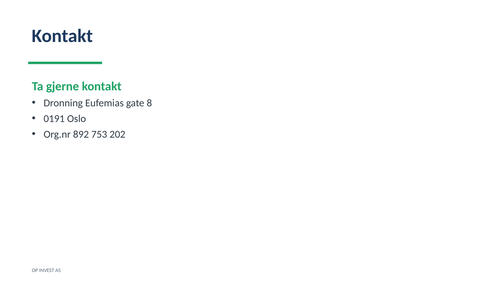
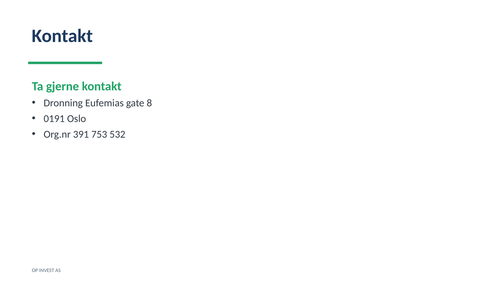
892: 892 -> 391
202: 202 -> 532
